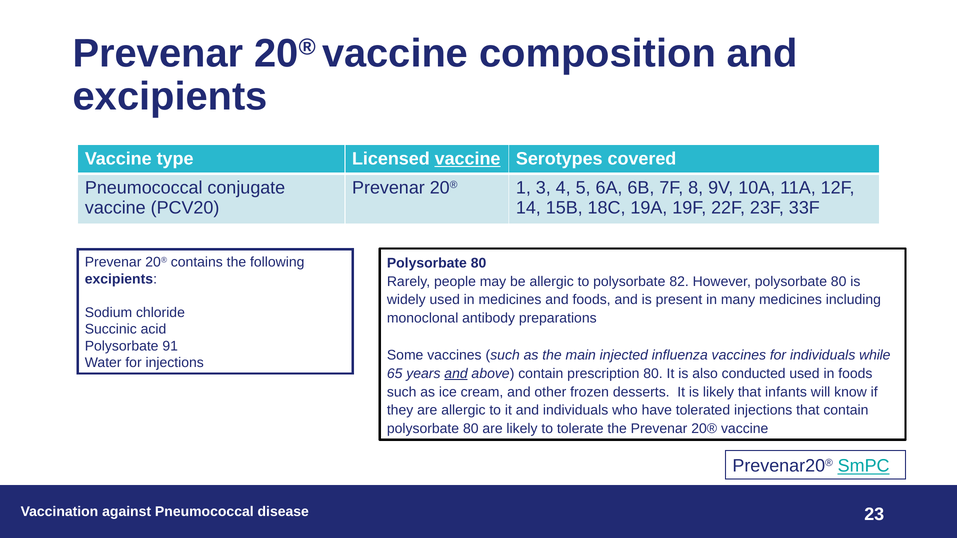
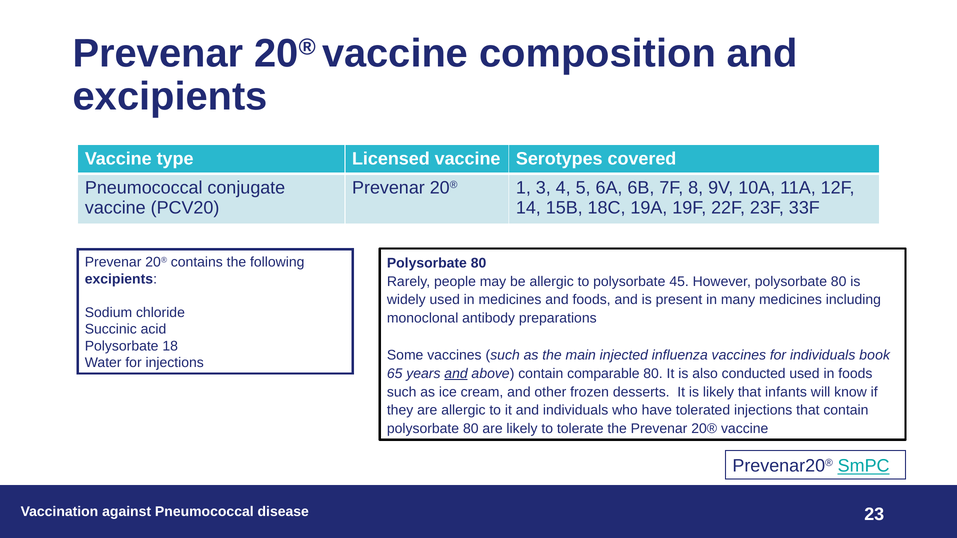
vaccine at (468, 159) underline: present -> none
82: 82 -> 45
91: 91 -> 18
while: while -> book
prescription: prescription -> comparable
